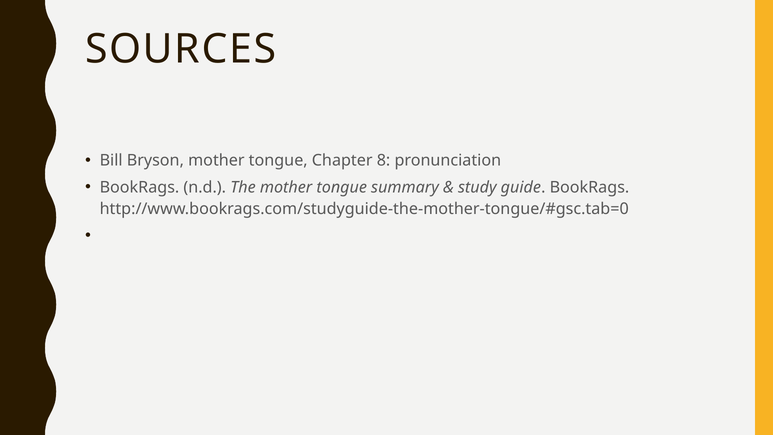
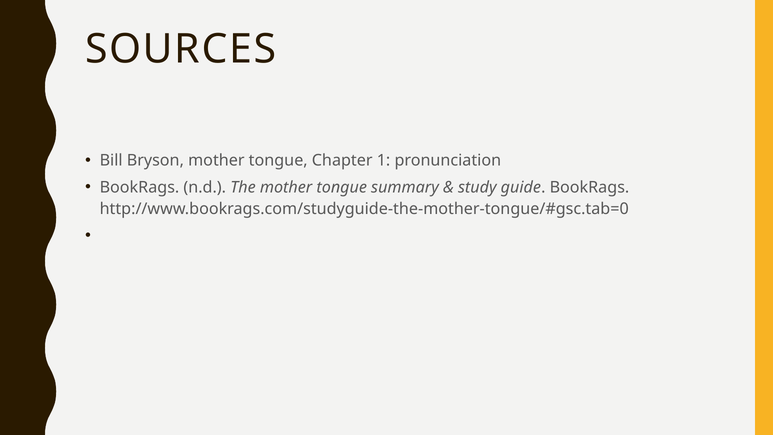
8: 8 -> 1
